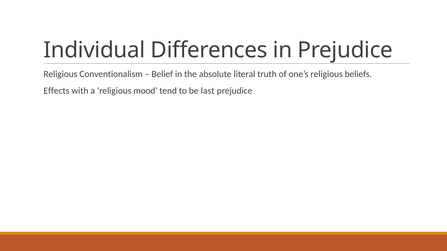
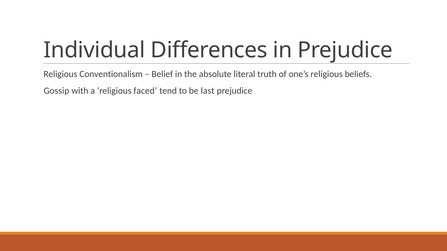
Effects: Effects -> Gossip
mood: mood -> faced
